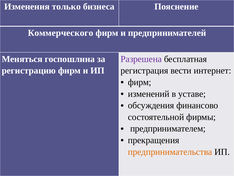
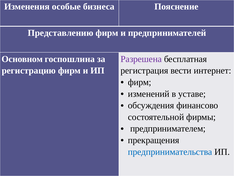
только: только -> особые
Коммерческого: Коммерческого -> Представлению
Меняться: Меняться -> Основном
предпринимательства colour: orange -> blue
